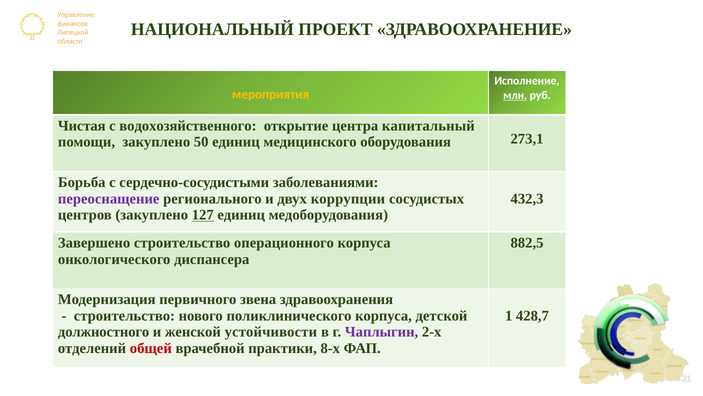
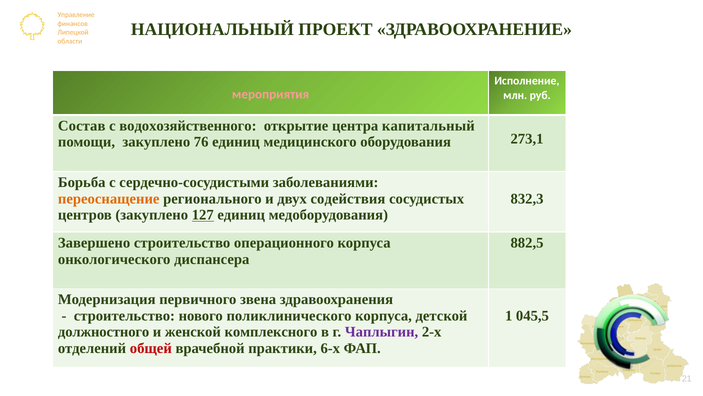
мероприятия colour: yellow -> pink
млн underline: present -> none
Чистая: Чистая -> Состав
50: 50 -> 76
переоснащение colour: purple -> orange
коррупции: коррупции -> содействия
432,3: 432,3 -> 832,3
428,7: 428,7 -> 045,5
устойчивости: устойчивости -> комплексного
8-х: 8-х -> 6-х
